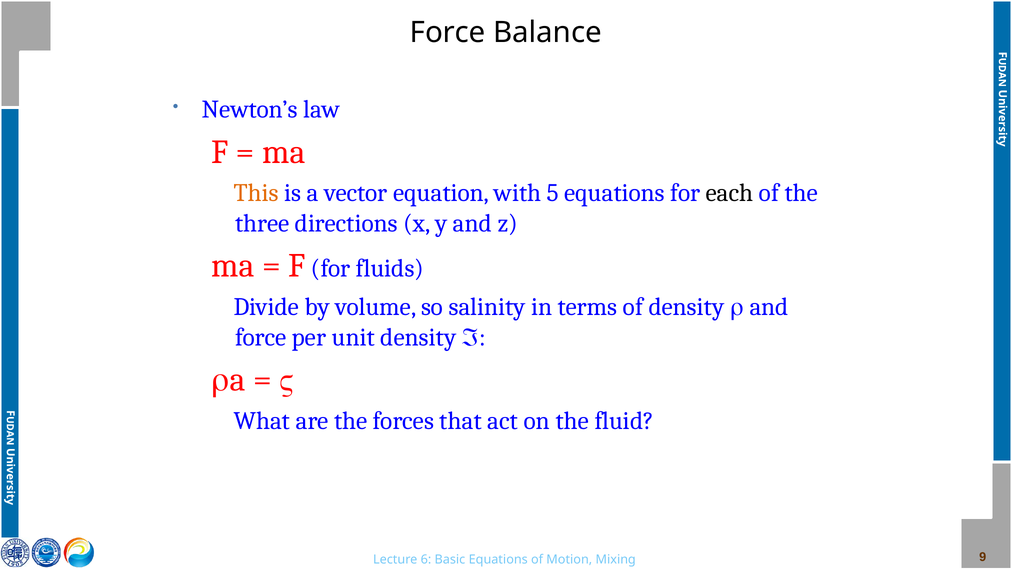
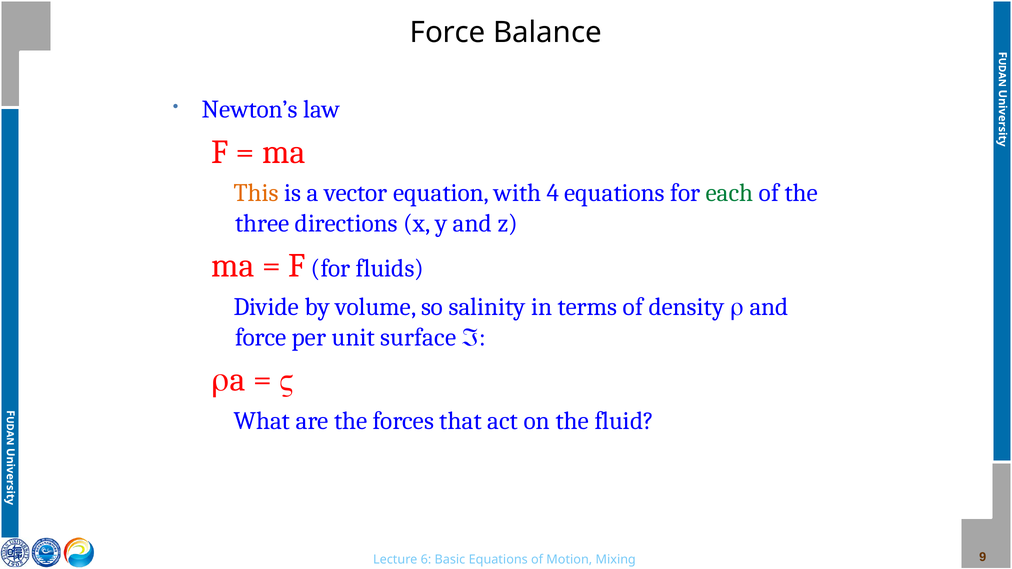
5: 5 -> 4
each colour: black -> green
unit density: density -> surface
